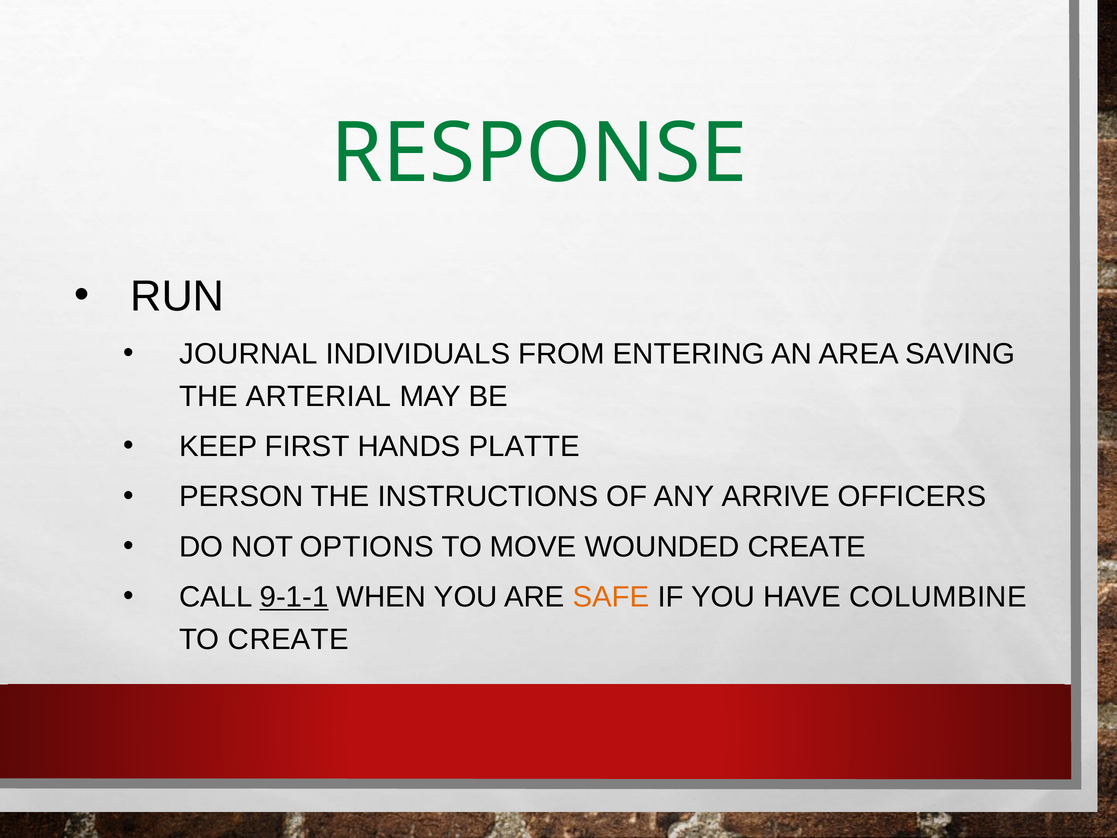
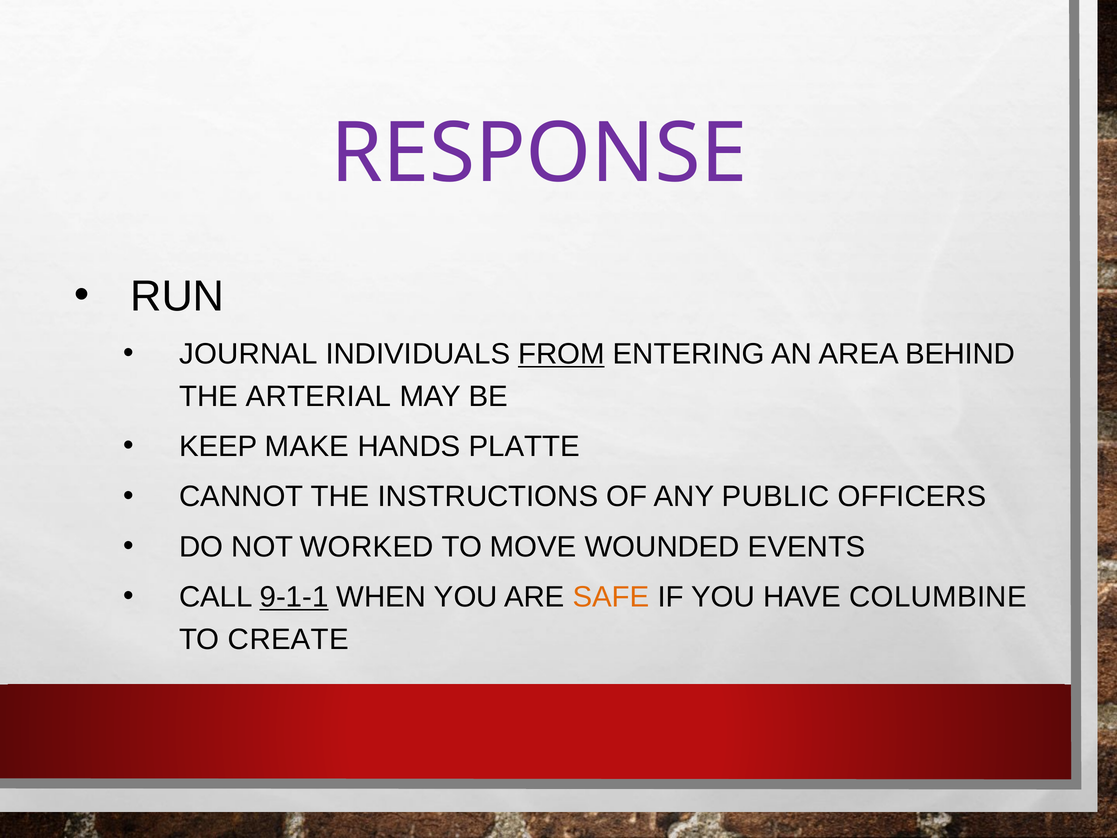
RESPONSE colour: green -> purple
FROM underline: none -> present
SAVING: SAVING -> BEHIND
FIRST: FIRST -> MAKE
PERSON: PERSON -> CANNOT
ARRIVE: ARRIVE -> PUBLIC
OPTIONS: OPTIONS -> WORKED
WOUNDED CREATE: CREATE -> EVENTS
